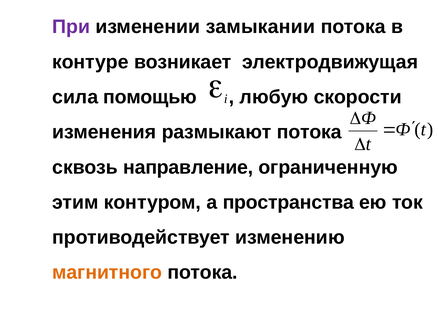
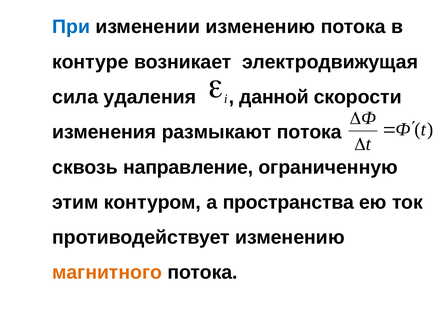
При colour: purple -> blue
изменении замыкании: замыкании -> изменению
помощью: помощью -> удаления
любую: любую -> данной
